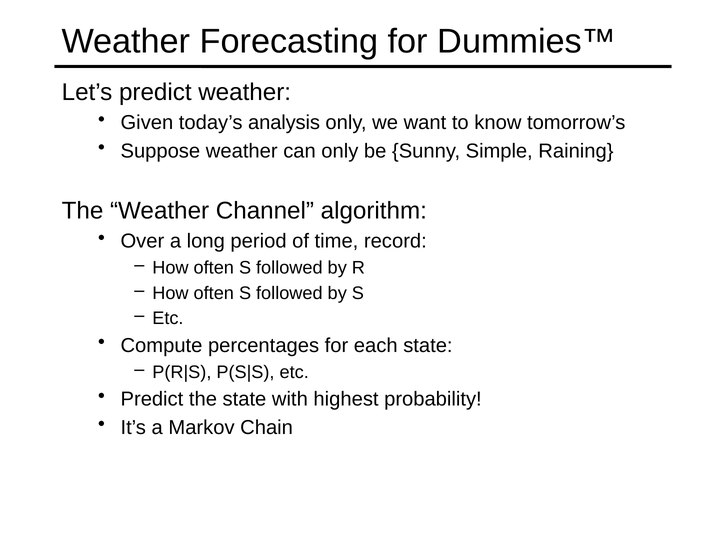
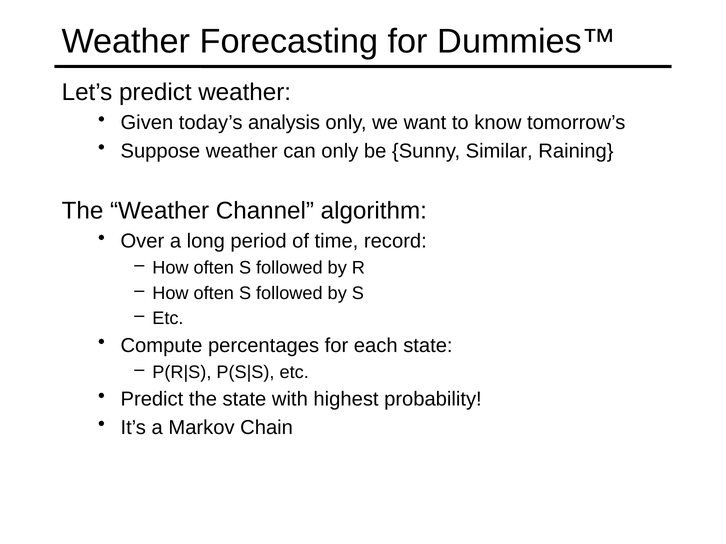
Simple: Simple -> Similar
